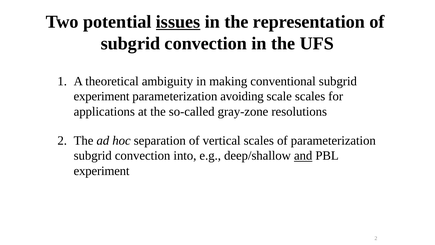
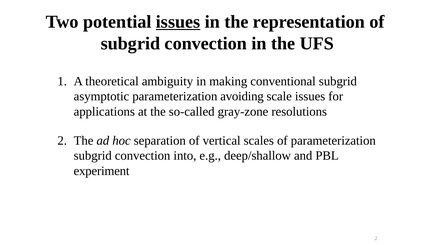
experiment at (102, 96): experiment -> asymptotic
scale scales: scales -> issues
and underline: present -> none
